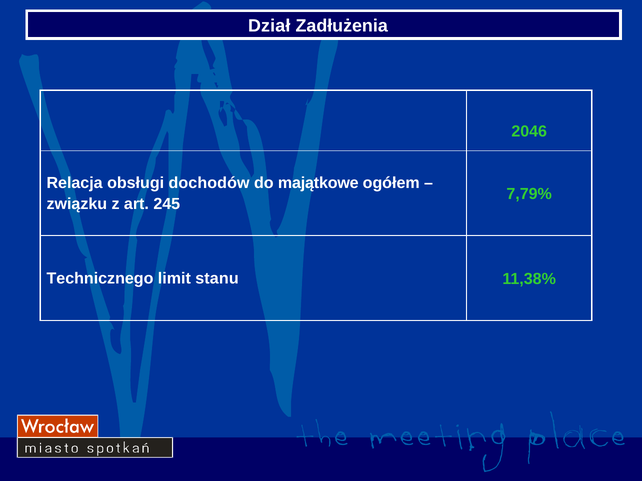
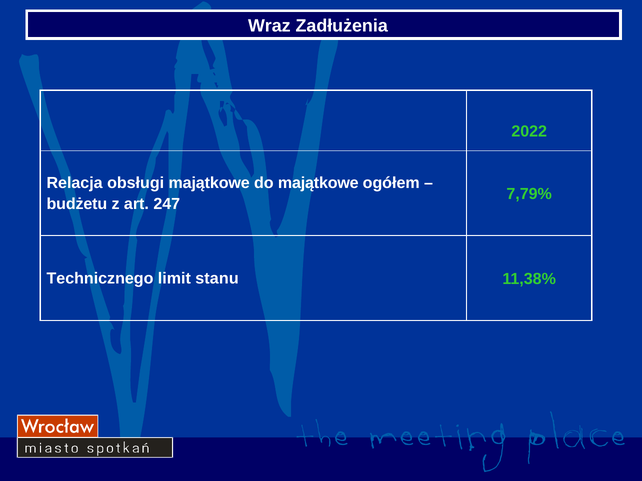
Dział: Dział -> Wraz
2046: 2046 -> 2022
obsługi dochodów: dochodów -> majątkowe
związku: związku -> budżetu
245: 245 -> 247
